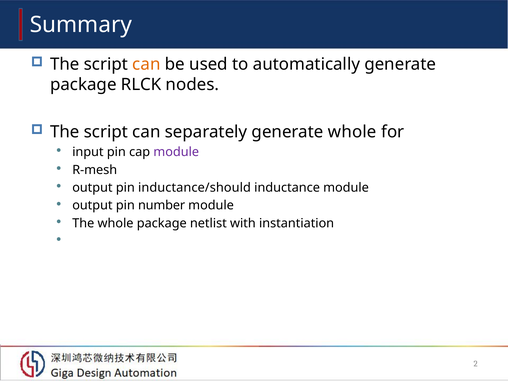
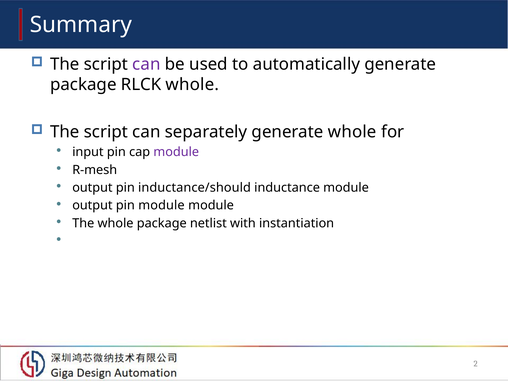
can at (146, 64) colour: orange -> purple
RLCK nodes: nodes -> whole
pin number: number -> module
